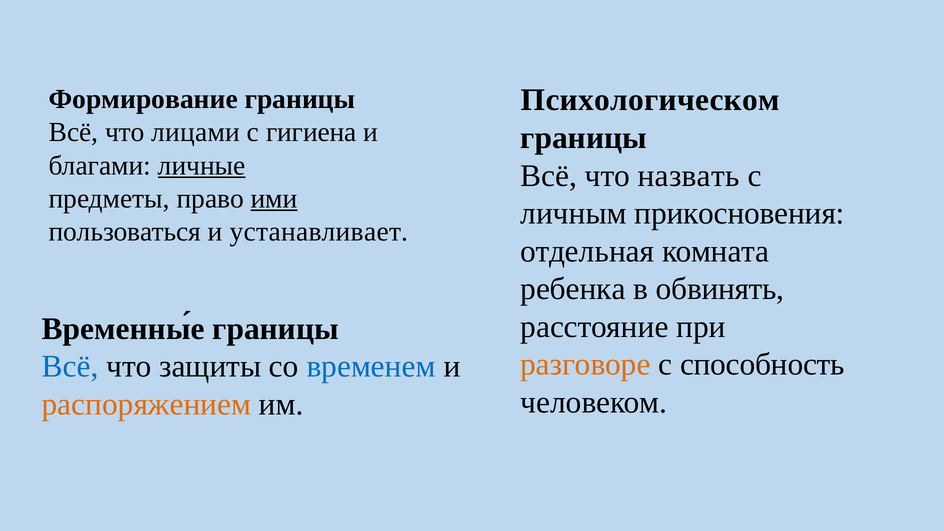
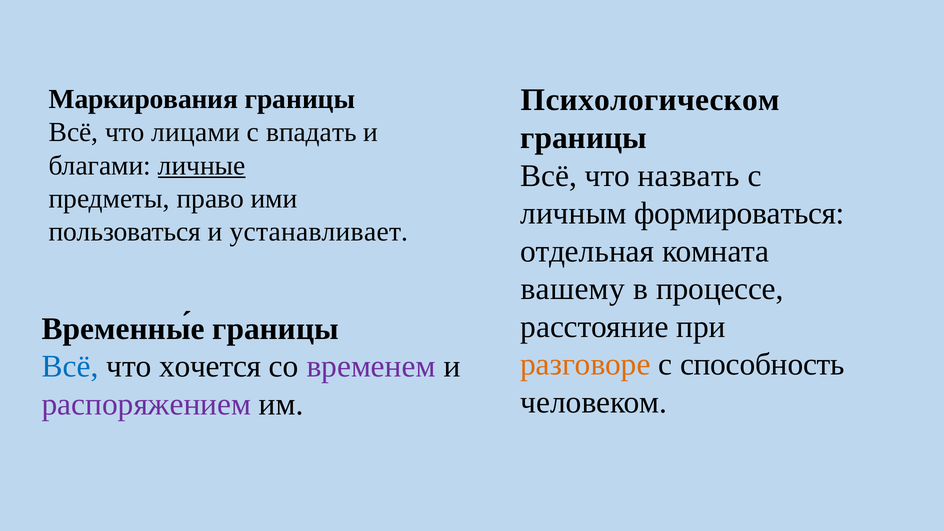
Формирование: Формирование -> Маркирования
гигиена: гигиена -> впадать
ими underline: present -> none
прикосновения: прикосновения -> формироваться
ребенка: ребенка -> вашему
обвинять: обвинять -> процессе
защиты: защиты -> хочется
временем colour: blue -> purple
распоряжением colour: orange -> purple
